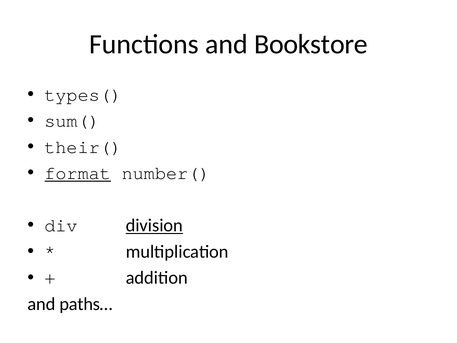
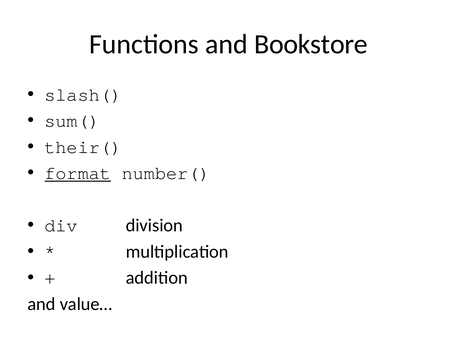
types(: types( -> slash(
division underline: present -> none
paths…: paths… -> value…
